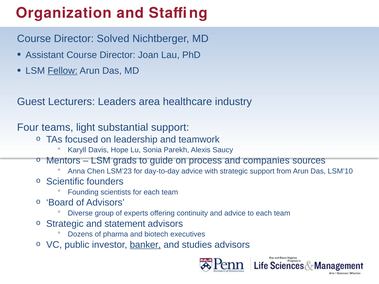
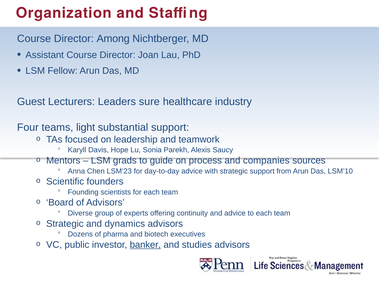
Solved: Solved -> Among
Fellow underline: present -> none
area: area -> sure
statement: statement -> dynamics
